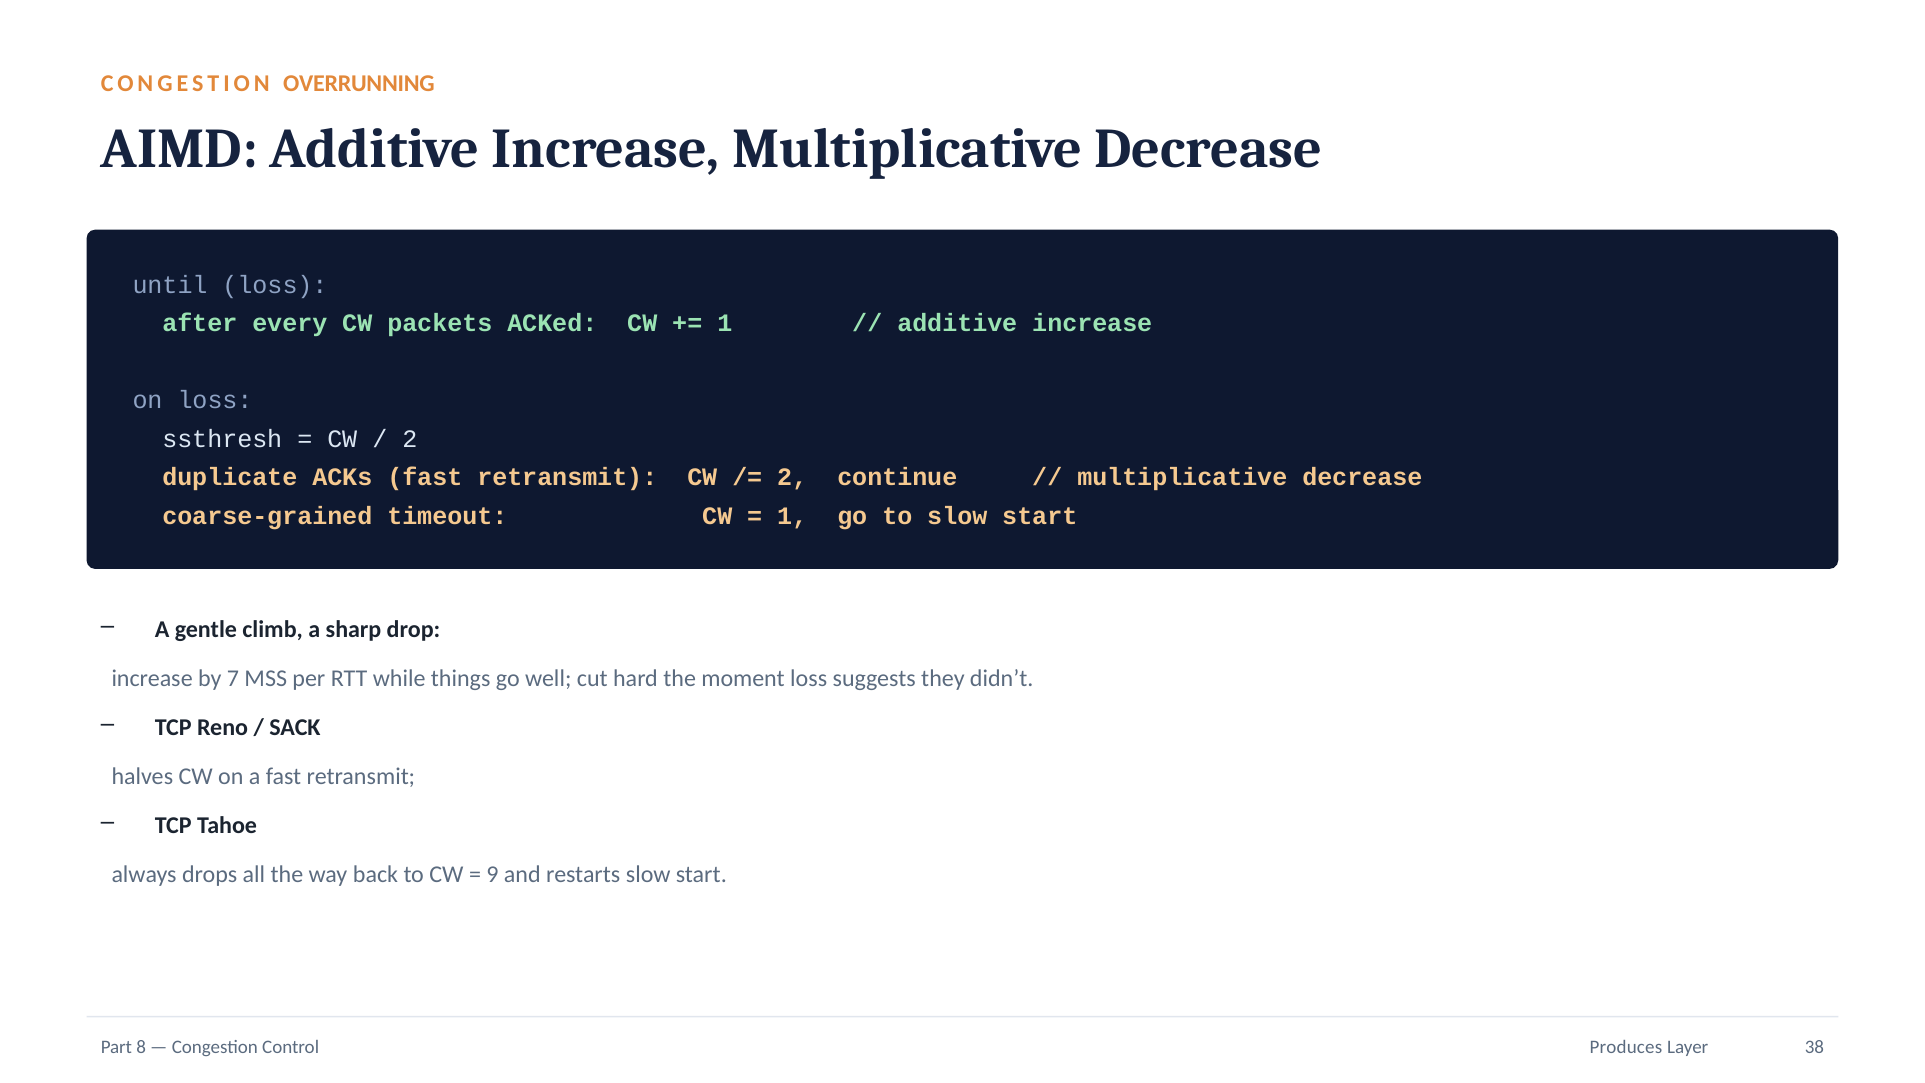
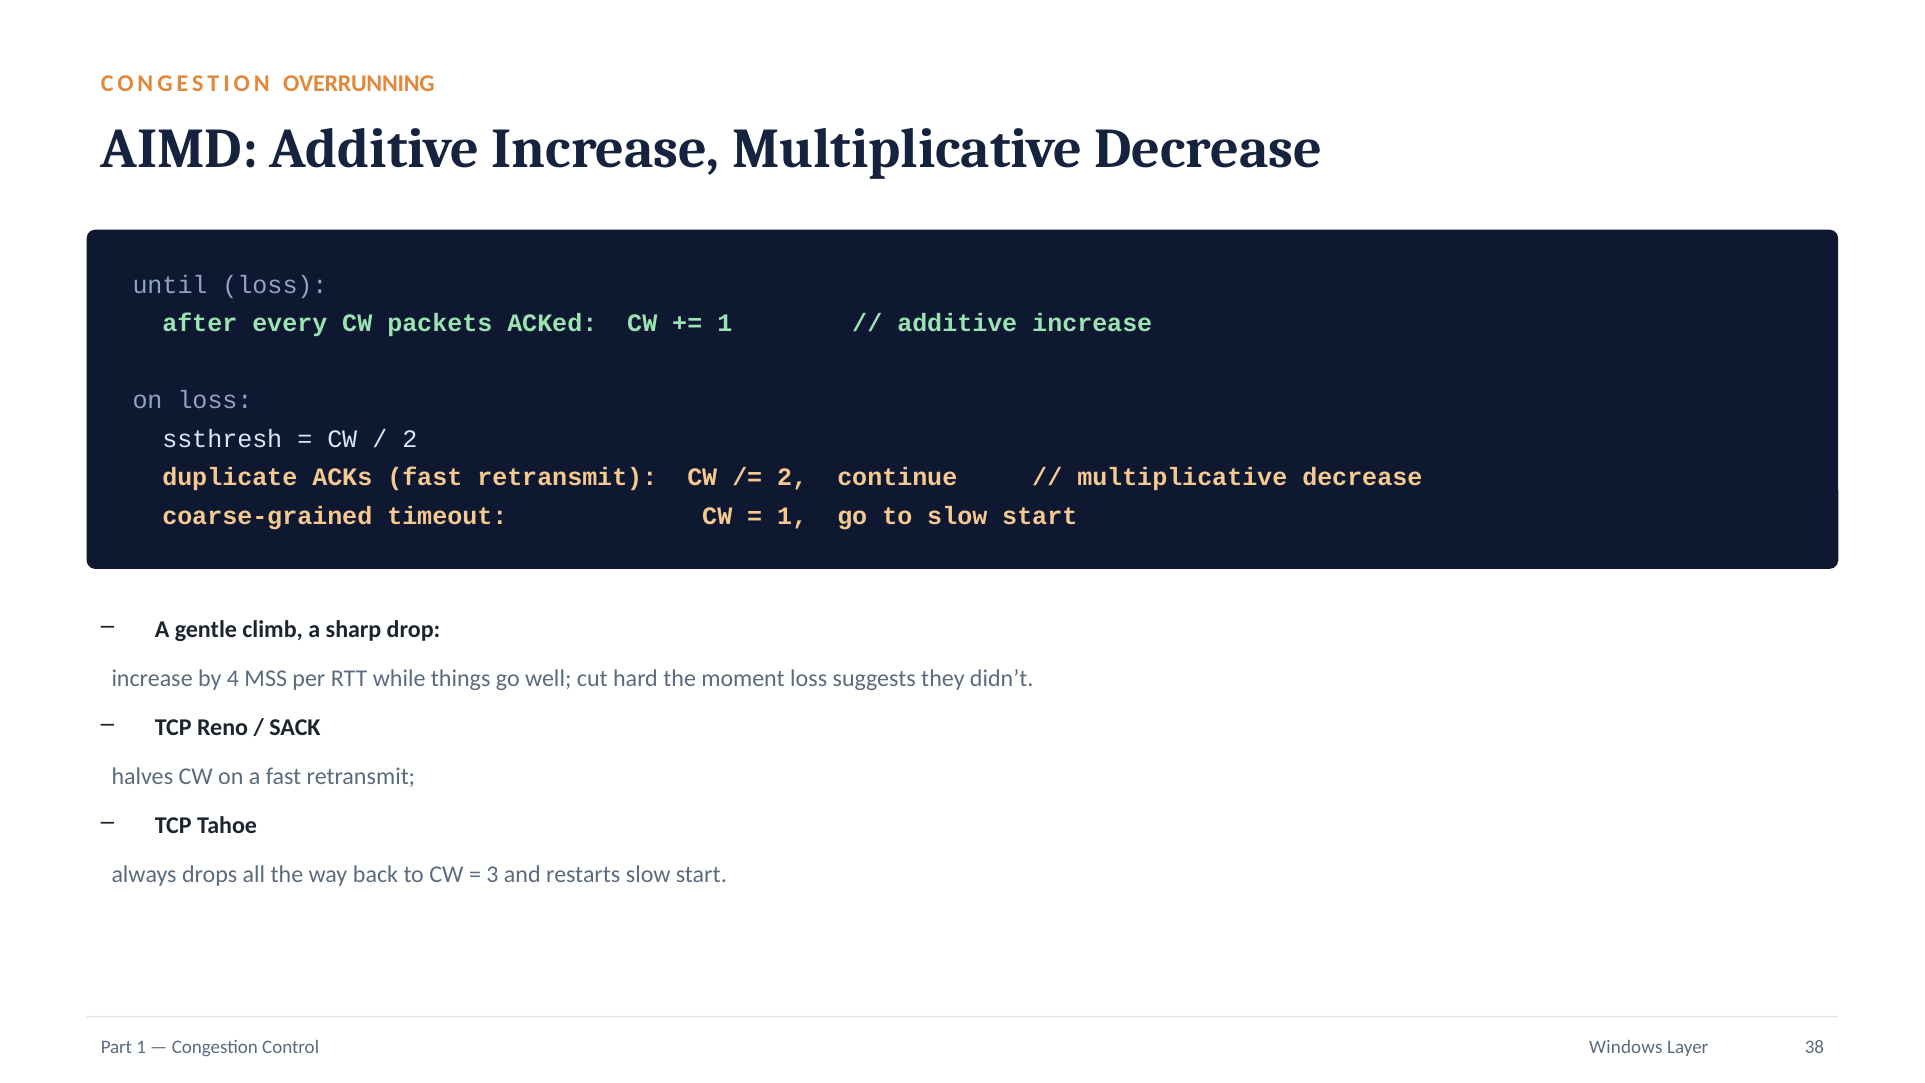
7: 7 -> 4
9: 9 -> 3
Part 8: 8 -> 1
Produces: Produces -> Windows
